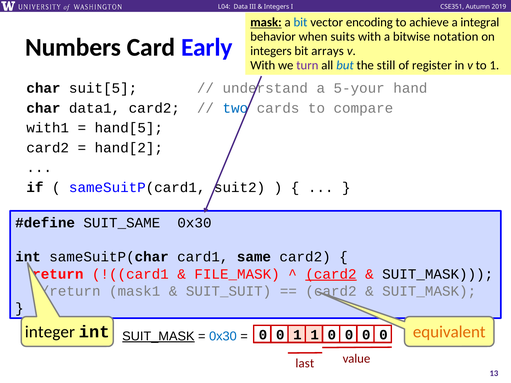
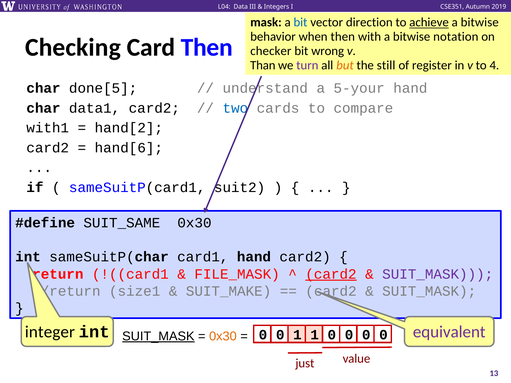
mask underline: present -> none
encoding: encoding -> direction
achieve underline: none -> present
integral at (480, 22): integral -> bitwise
when suits: suits -> then
Numbers: Numbers -> Checking
Card Early: Early -> Then
integers at (271, 51): integers -> checker
arrays: arrays -> wrong
With at (263, 65): With -> Than
but colour: blue -> orange
to 1: 1 -> 4
suit[5: suit[5 -> done[5
hand[5: hand[5 -> hand[2
hand[2: hand[2 -> hand[6
card1 same: same -> hand
SUIT_MASK at (438, 274) colour: black -> purple
mask1: mask1 -> size1
SUIT_SUIT: SUIT_SUIT -> SUIT_MAKE
equivalent colour: orange -> purple
0x30 at (223, 337) colour: blue -> orange
last: last -> just
